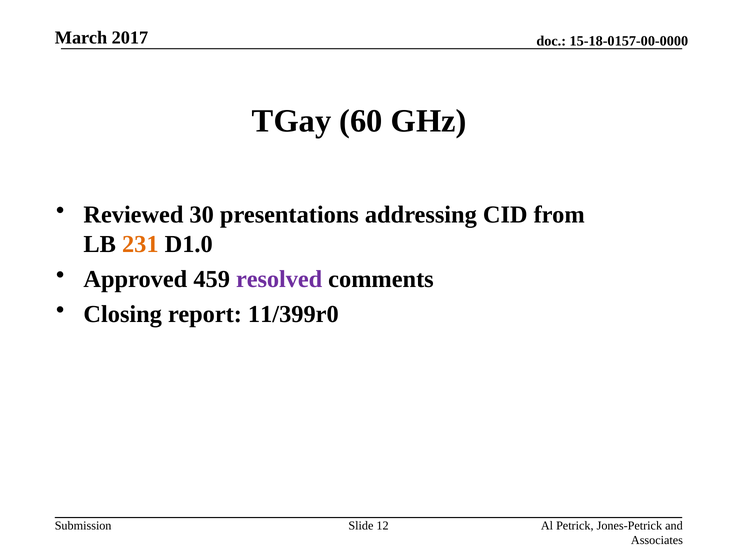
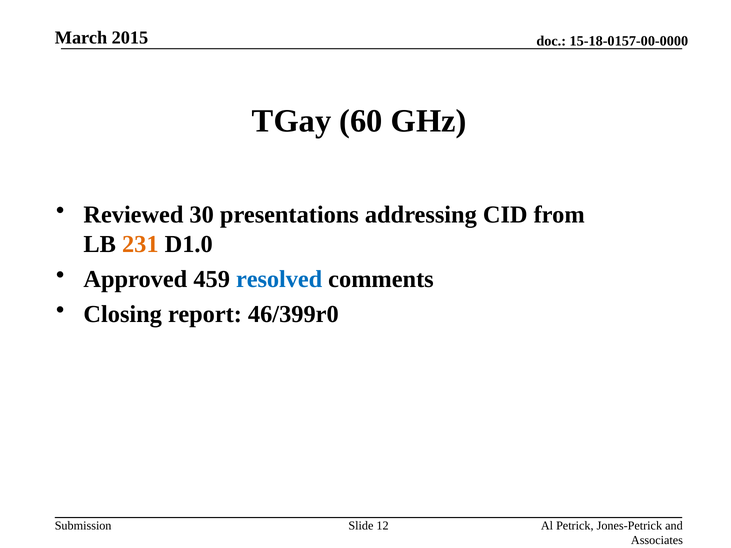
2017: 2017 -> 2015
resolved colour: purple -> blue
11/399r0: 11/399r0 -> 46/399r0
